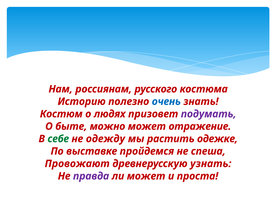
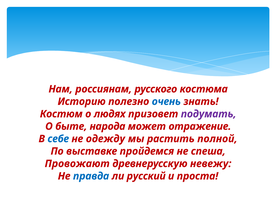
можно: можно -> народа
себе colour: green -> blue
одежке: одежке -> полной
узнать: узнать -> невежу
правда colour: purple -> blue
ли может: может -> русский
